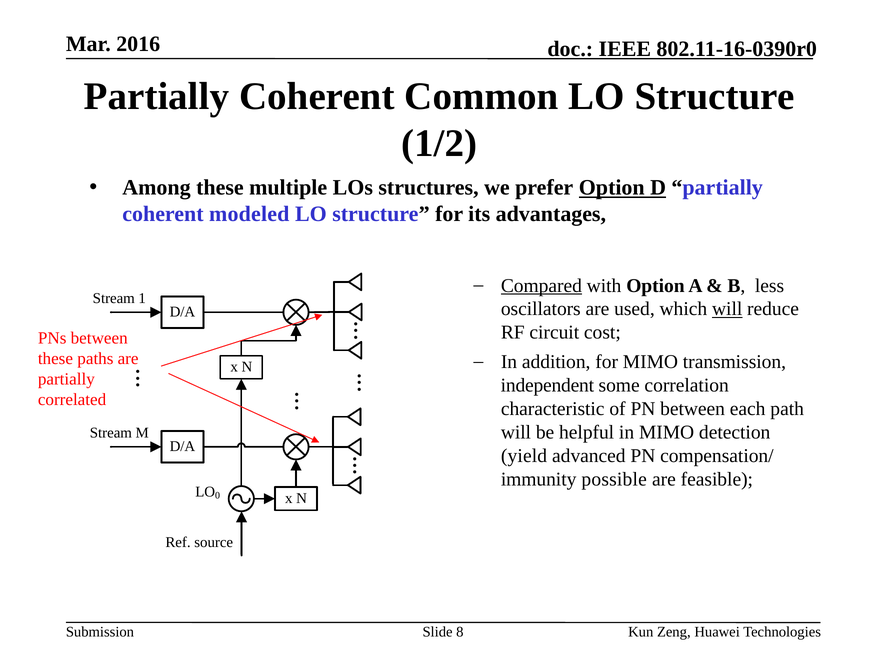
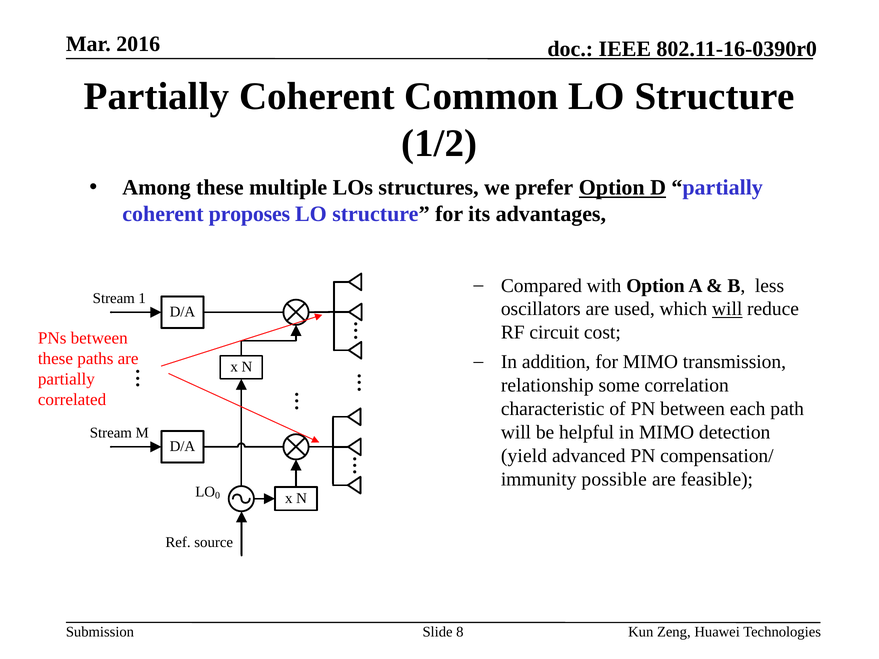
modeled: modeled -> proposes
Compared underline: present -> none
independent: independent -> relationship
